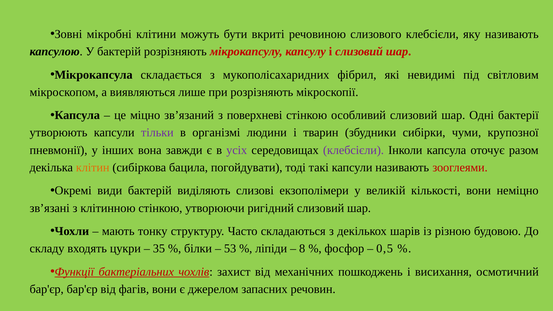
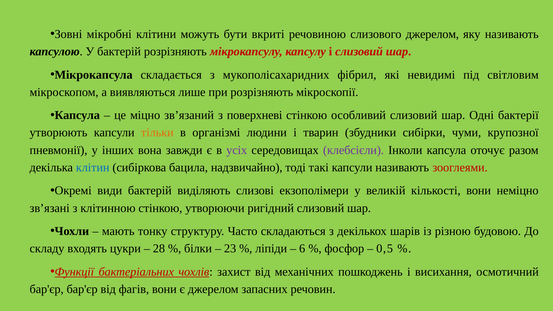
слизового клебсієли: клебсієли -> джерелом
тільки colour: purple -> orange
клітин colour: orange -> blue
погойдувати: погойдувати -> надзвичайно
35: 35 -> 28
53: 53 -> 23
8: 8 -> 6
